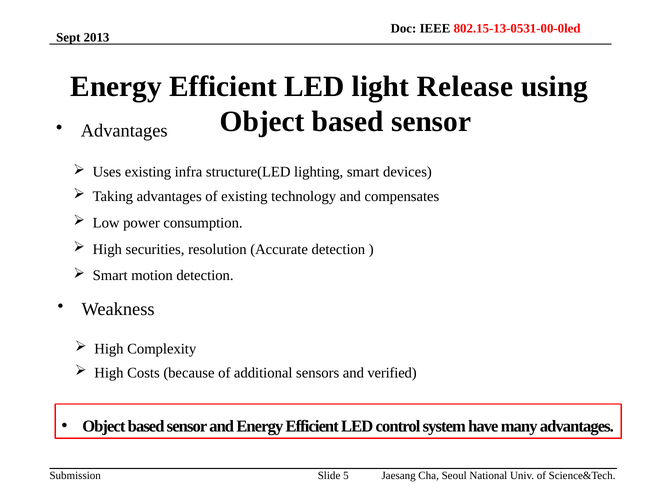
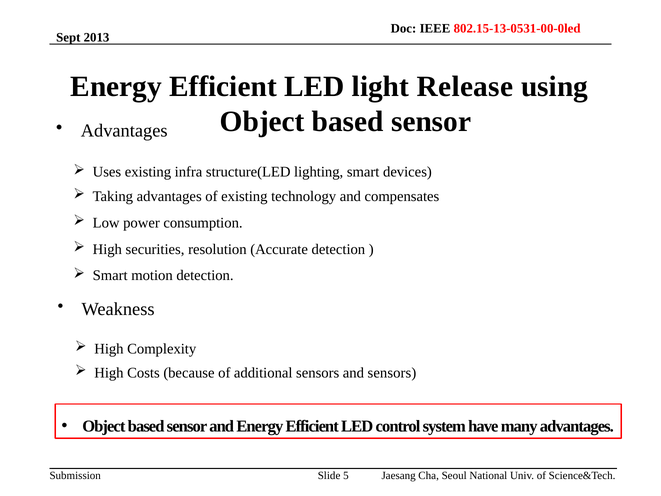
and verified: verified -> sensors
